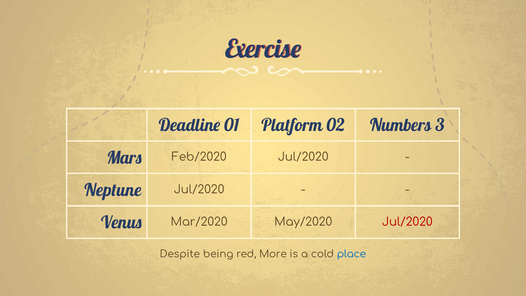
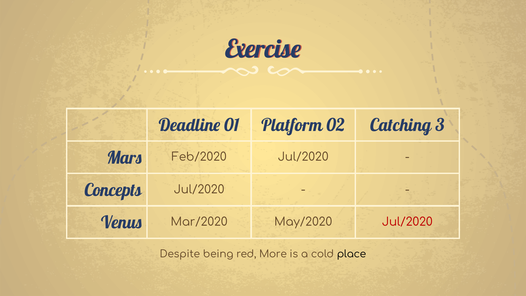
Numbers: Numbers -> Catching
Neptune: Neptune -> Concepts
place colour: blue -> black
